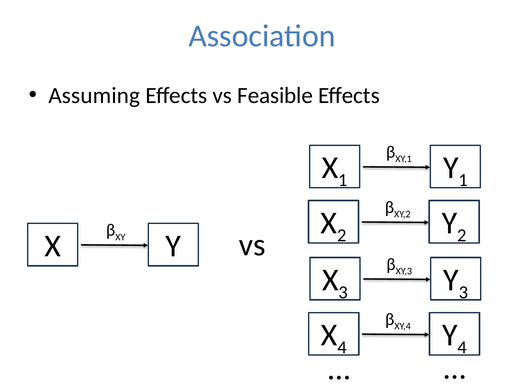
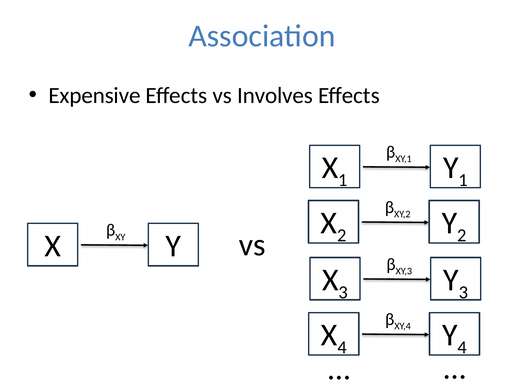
Assuming: Assuming -> Expensive
Feasible: Feasible -> Involves
